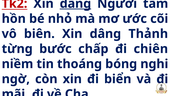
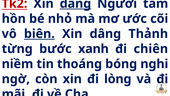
biên underline: none -> present
chấp: chấp -> xanh
biển: biển -> lòng
